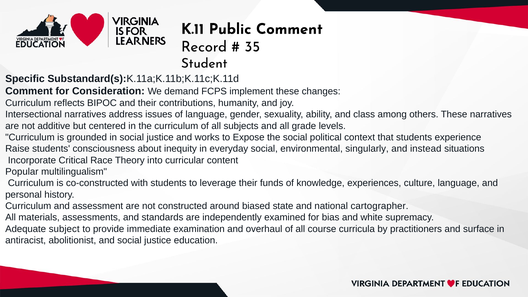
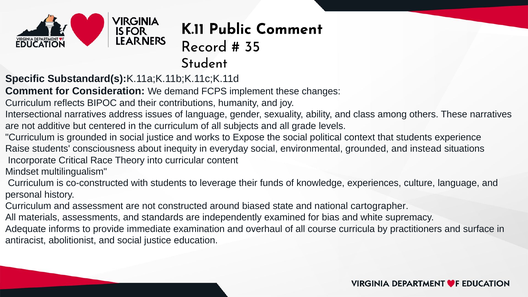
environmental singularly: singularly -> grounded
Popular: Popular -> Mindset
subject: subject -> informs
